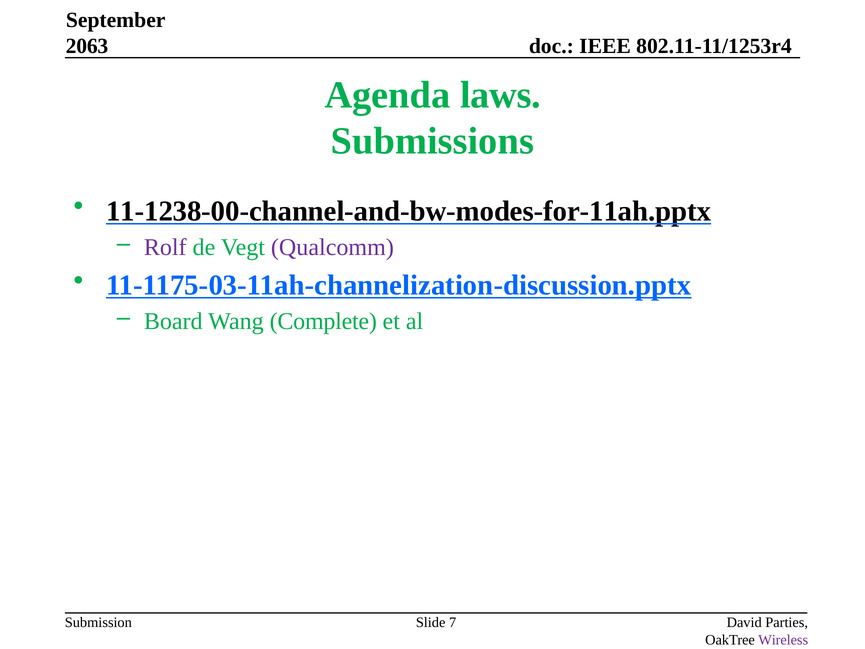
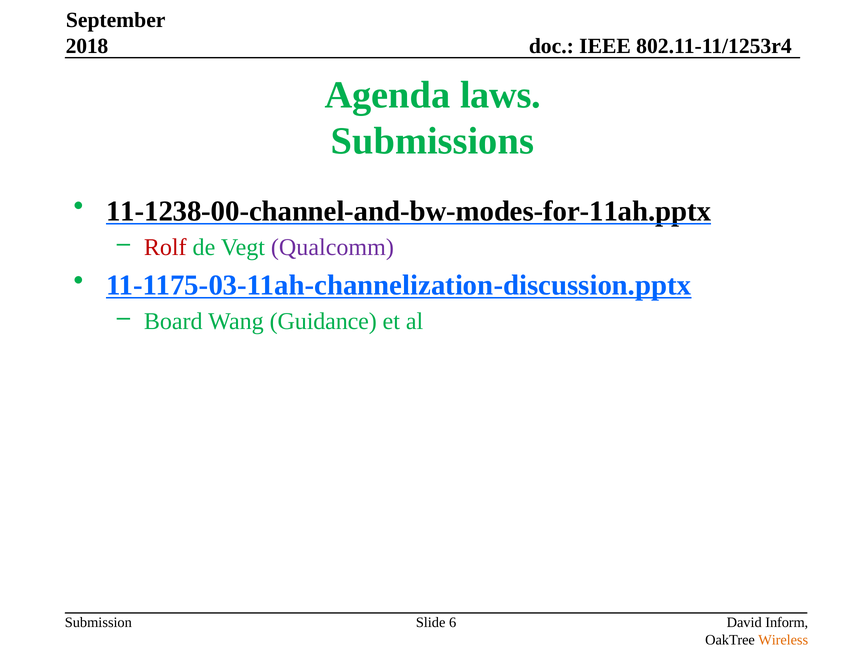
2063: 2063 -> 2018
Rolf colour: purple -> red
Complete: Complete -> Guidance
7: 7 -> 6
Parties: Parties -> Inform
Wireless colour: purple -> orange
